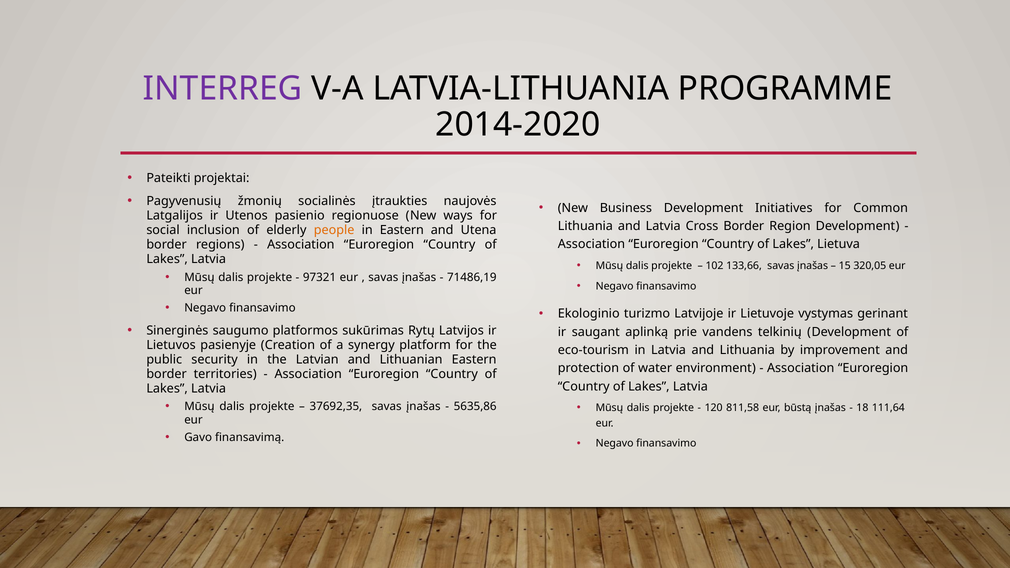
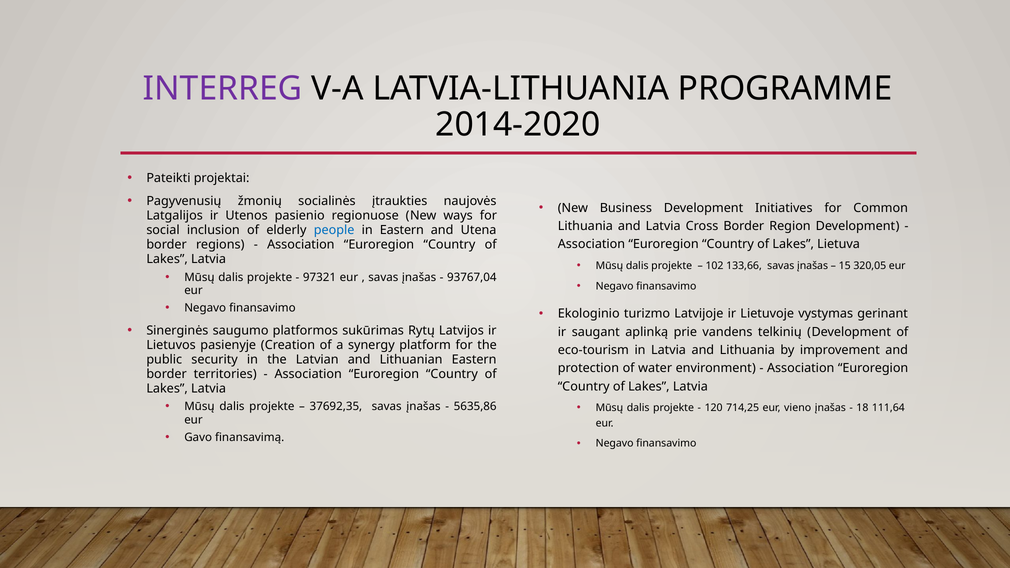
people colour: orange -> blue
71486,19: 71486,19 -> 93767,04
811,58: 811,58 -> 714,25
būstą: būstą -> vieno
